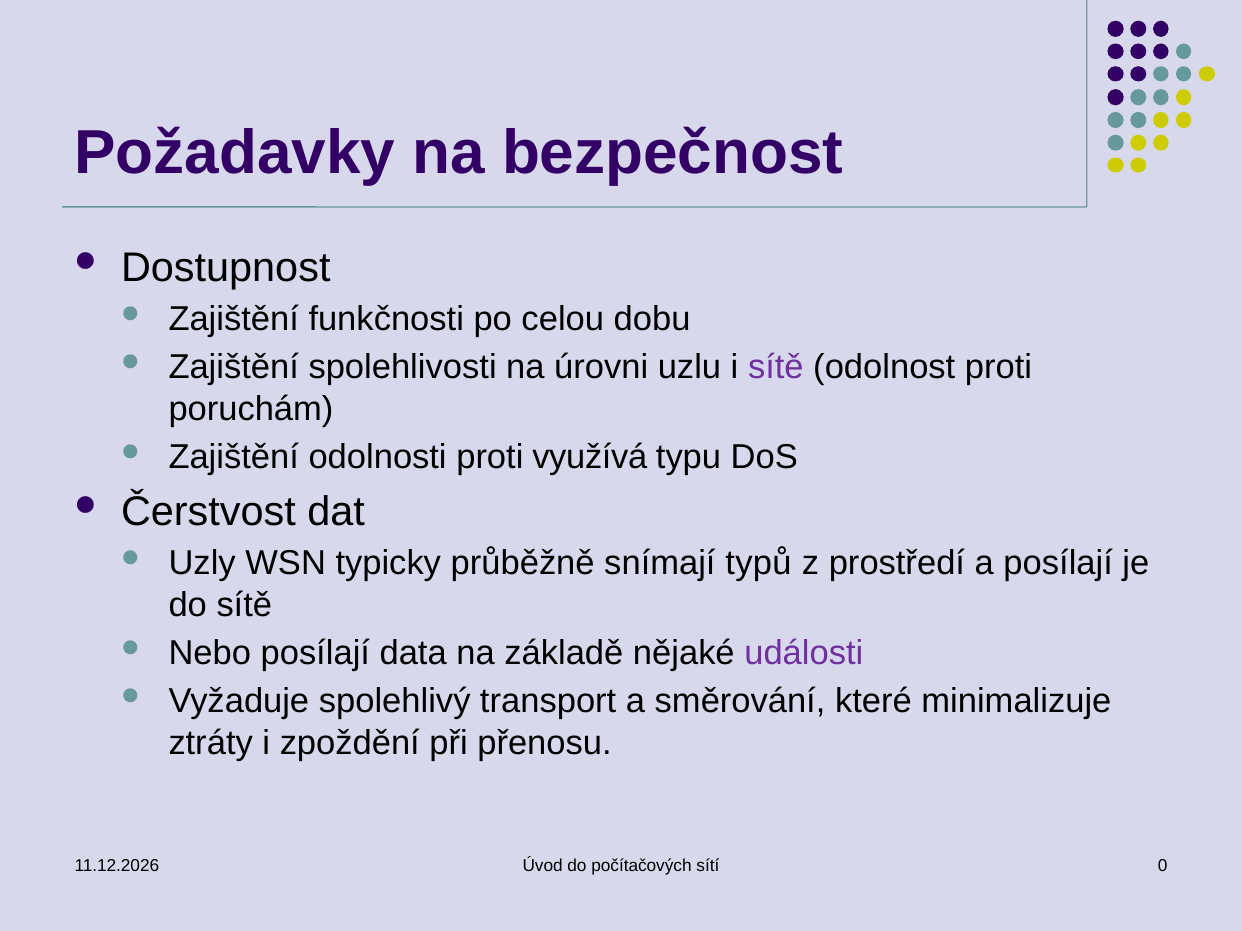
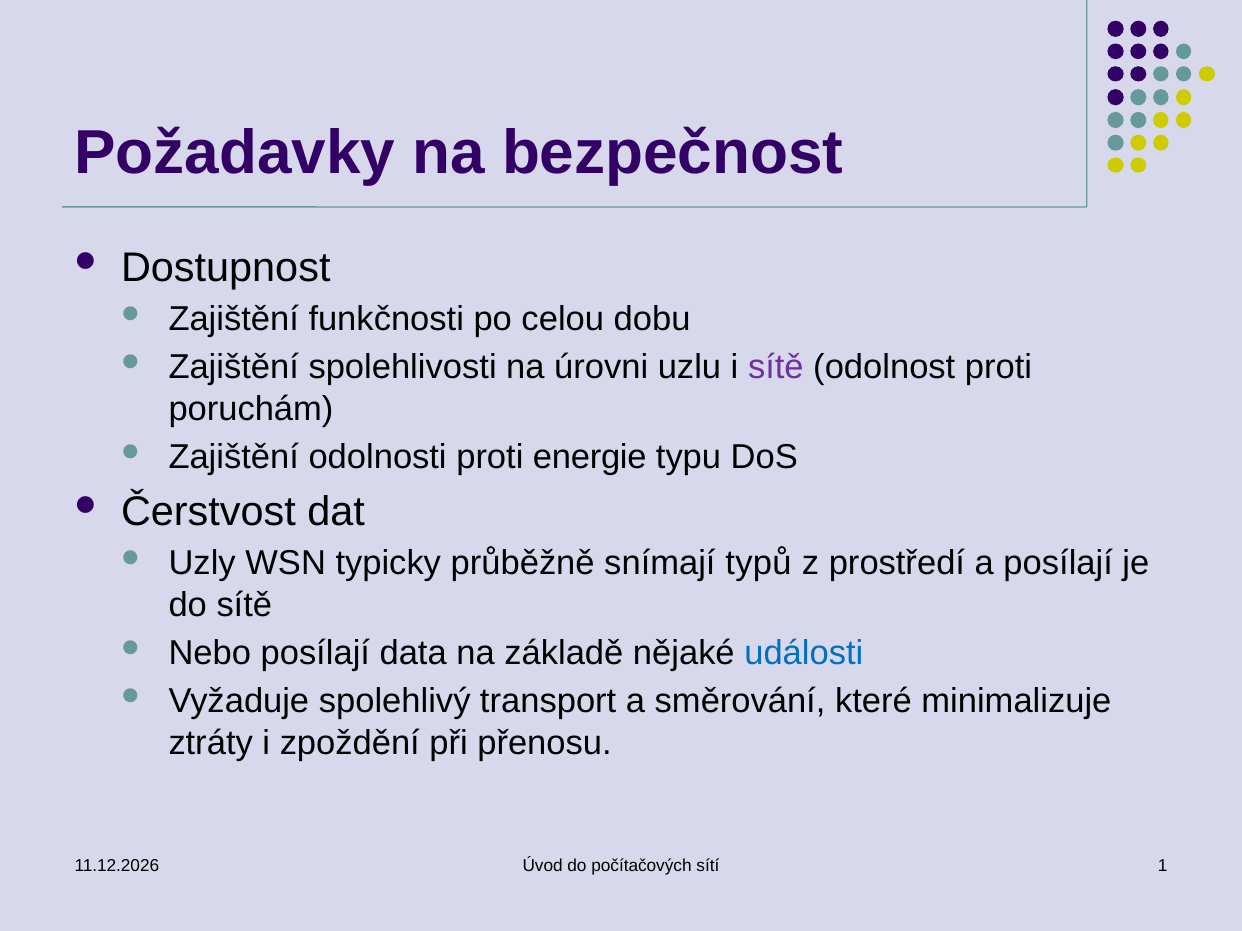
využívá: využívá -> energie
události colour: purple -> blue
0: 0 -> 1
